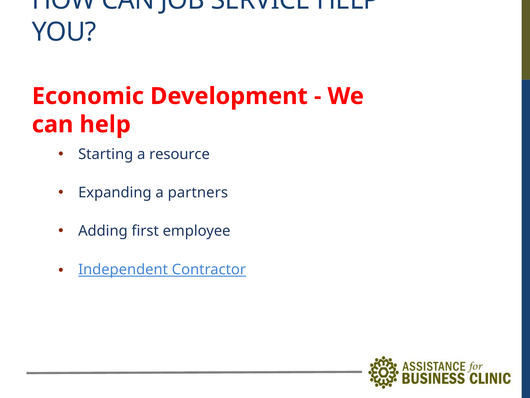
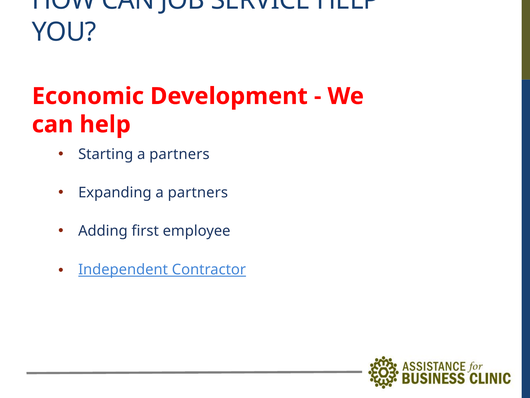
Starting a resource: resource -> partners
